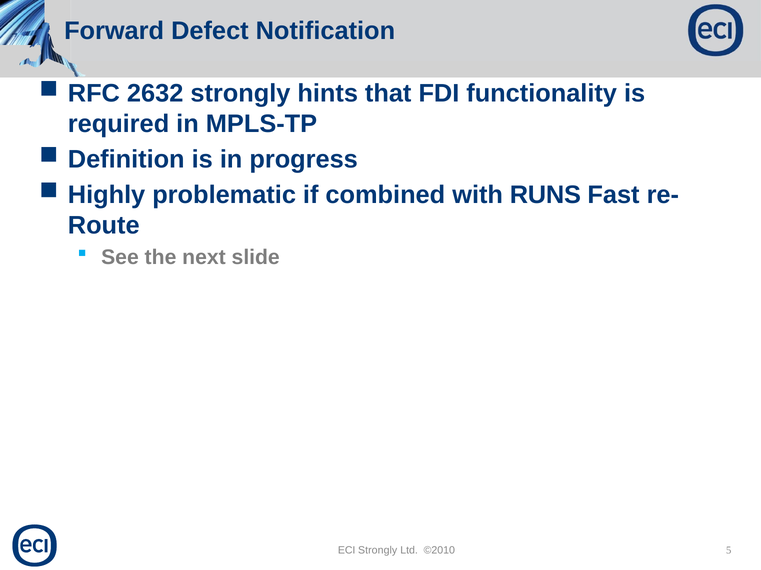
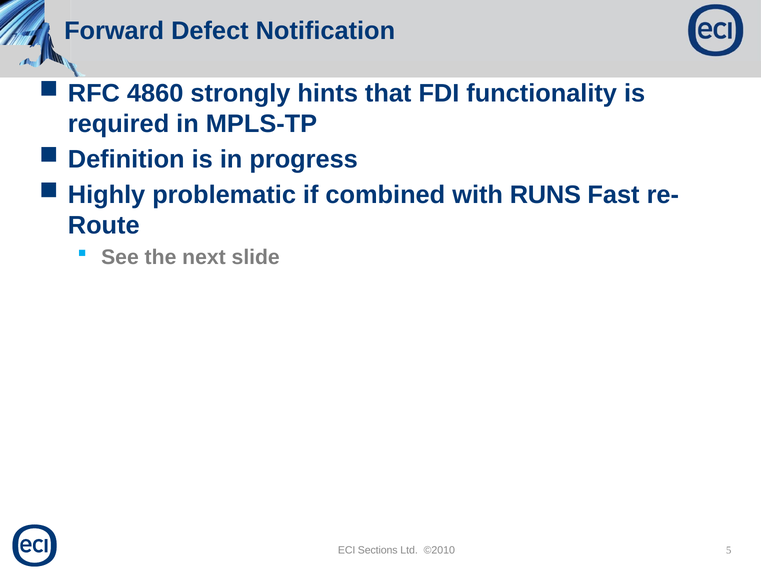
2632: 2632 -> 4860
ECI Strongly: Strongly -> Sections
